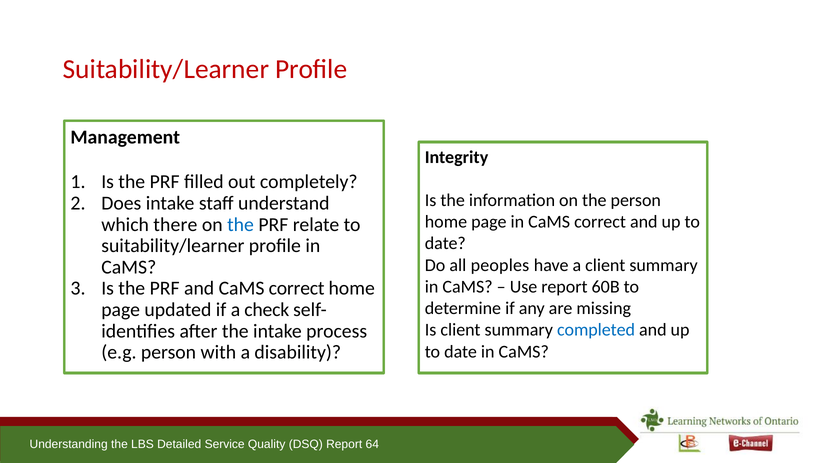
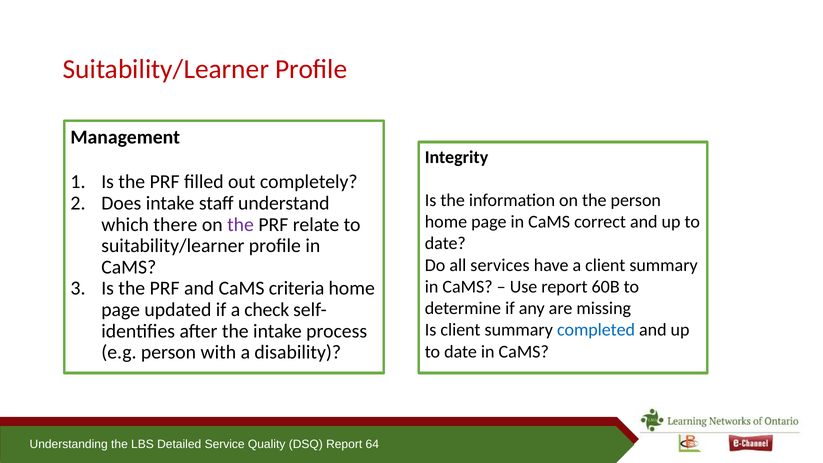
the at (241, 225) colour: blue -> purple
peoples: peoples -> services
and CaMS correct: correct -> criteria
